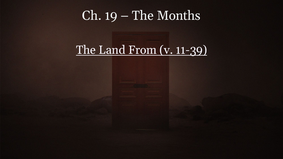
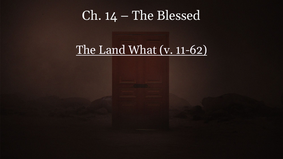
19: 19 -> 14
Months: Months -> Blessed
From: From -> What
11-39: 11-39 -> 11-62
